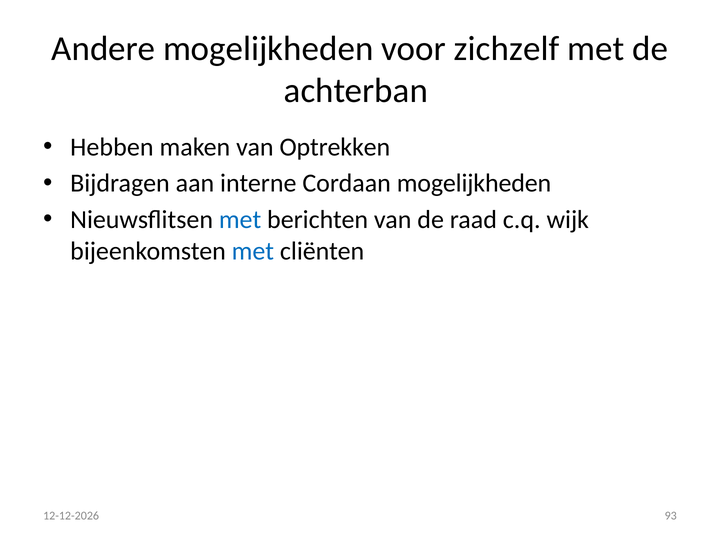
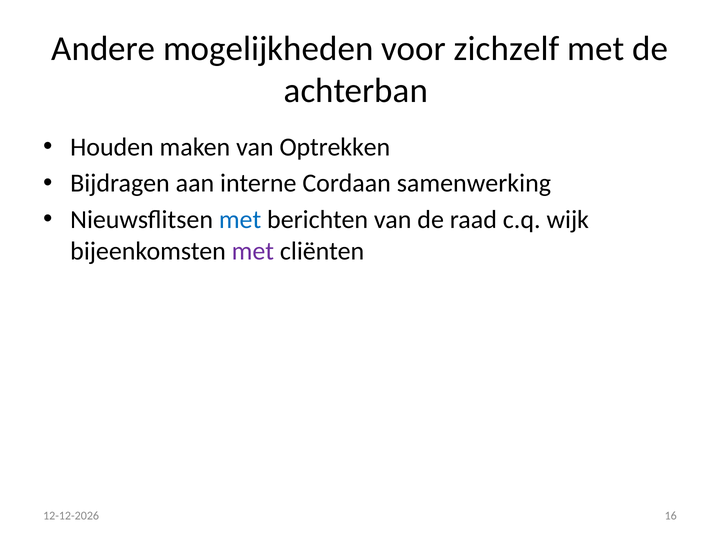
Hebben: Hebben -> Houden
Cordaan mogelijkheden: mogelijkheden -> samenwerking
met at (253, 251) colour: blue -> purple
93: 93 -> 16
